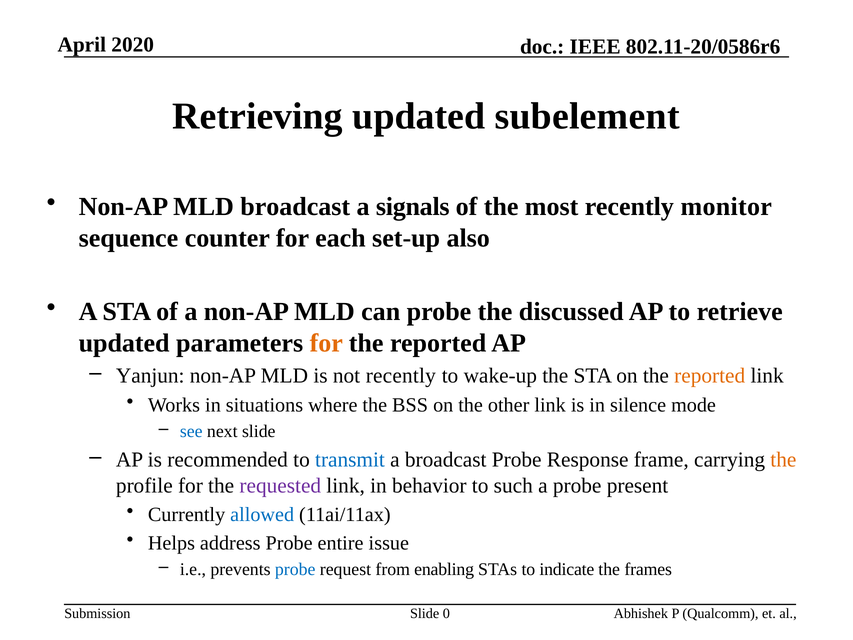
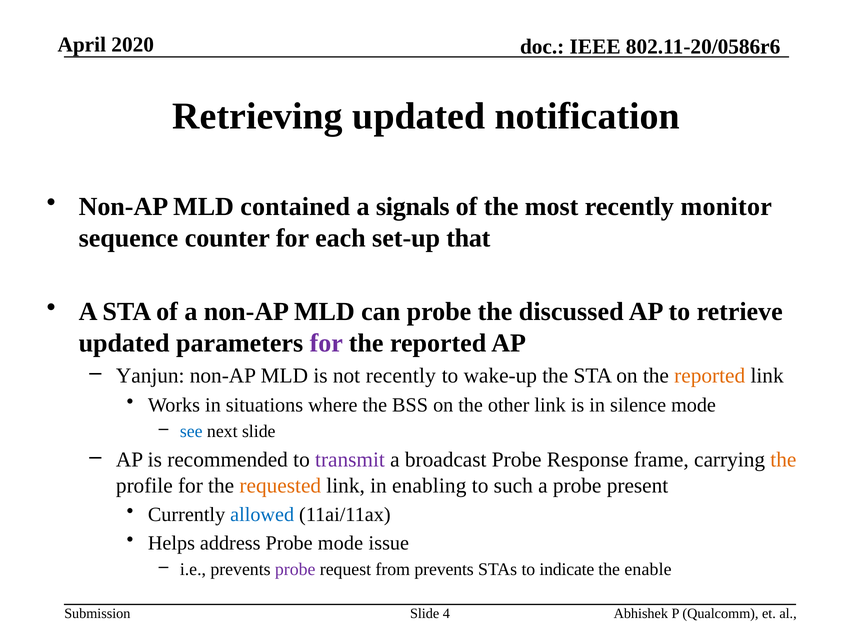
subelement: subelement -> notification
MLD broadcast: broadcast -> contained
also: also -> that
for at (326, 343) colour: orange -> purple
transmit colour: blue -> purple
requested colour: purple -> orange
behavior: behavior -> enabling
Probe entire: entire -> mode
probe at (295, 569) colour: blue -> purple
from enabling: enabling -> prevents
frames: frames -> enable
0: 0 -> 4
